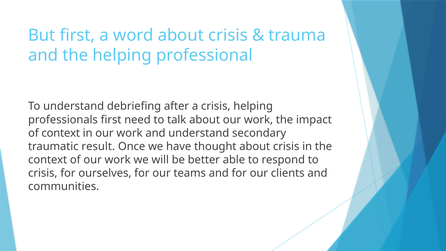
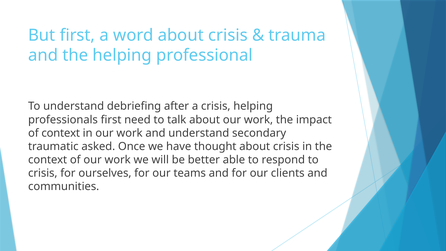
result: result -> asked
